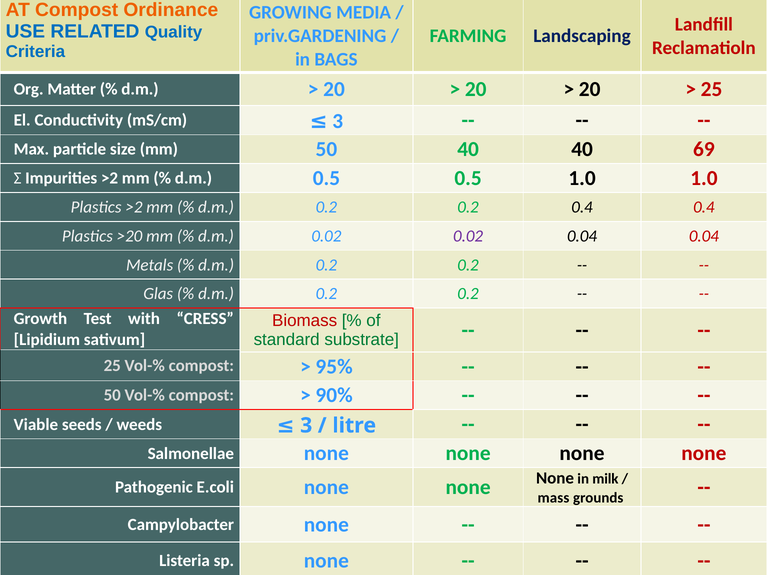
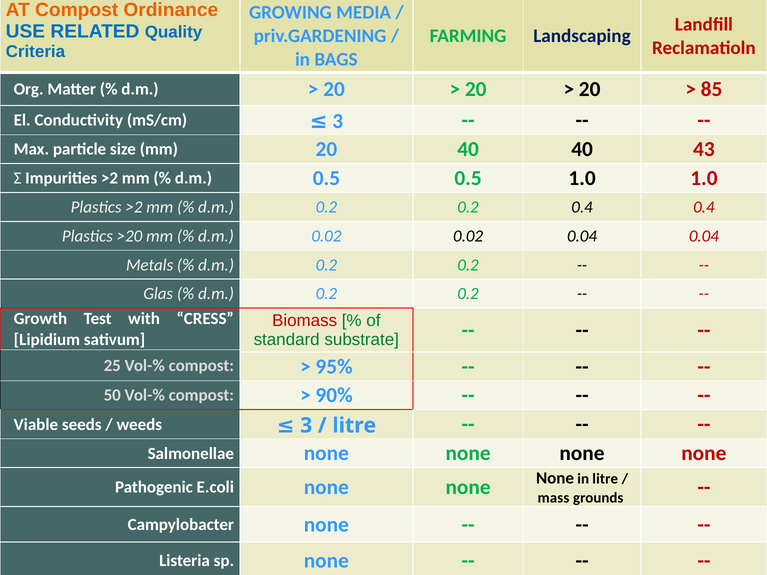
25 at (712, 89): 25 -> 85
mm 50: 50 -> 20
69: 69 -> 43
0.02 at (468, 236) colour: purple -> black
in milk: milk -> litre
